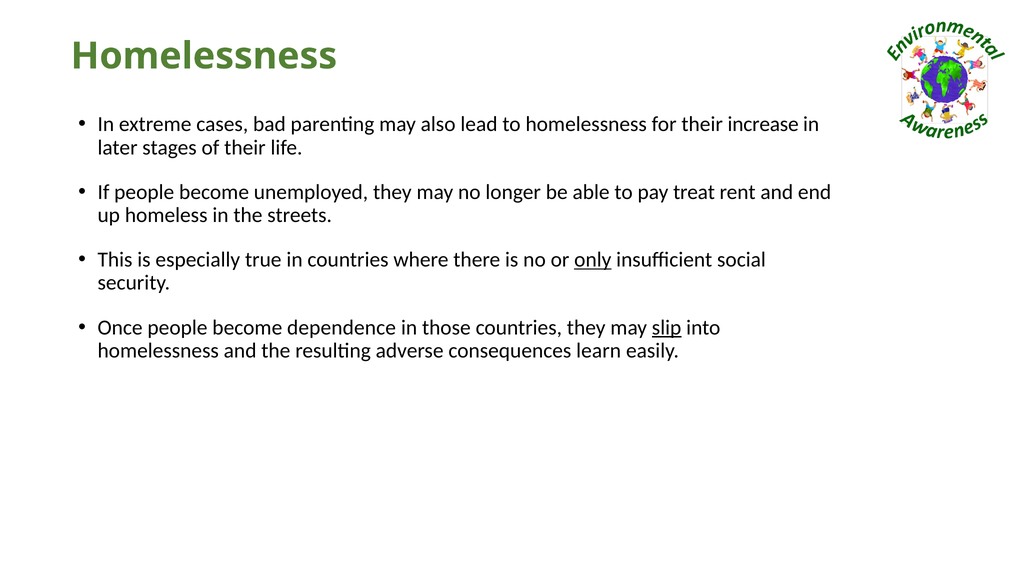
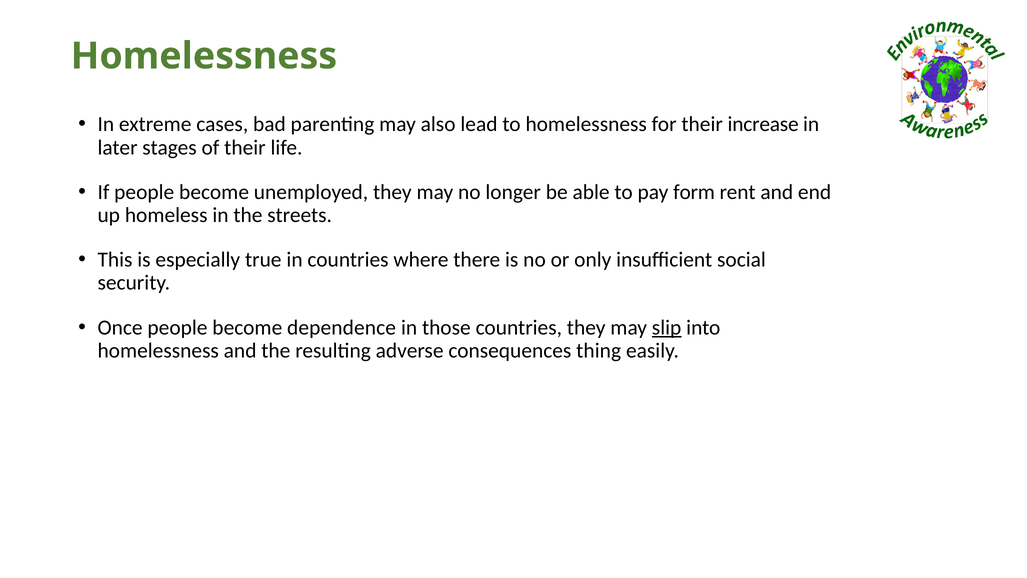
treat: treat -> form
only underline: present -> none
learn: learn -> thing
